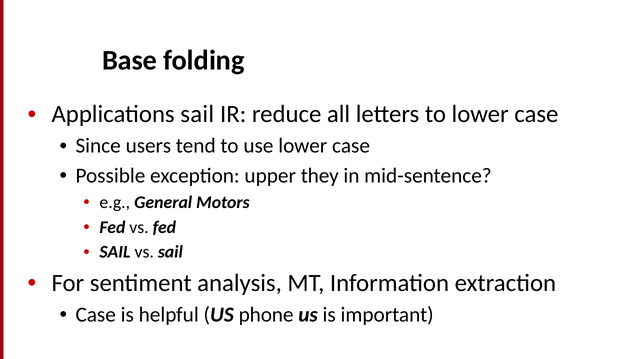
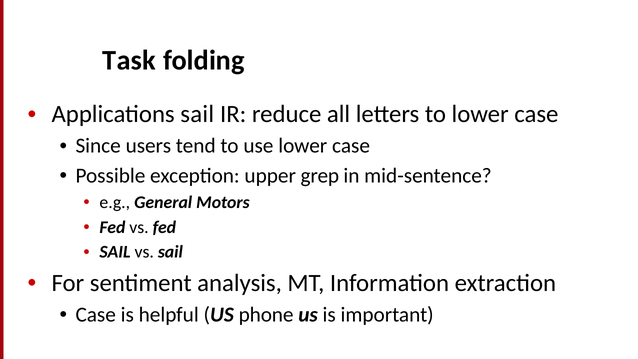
Base: Base -> Task
they: they -> grep
